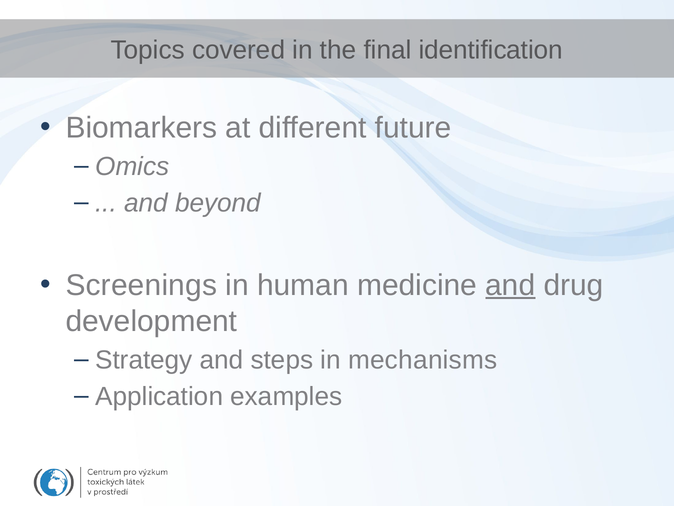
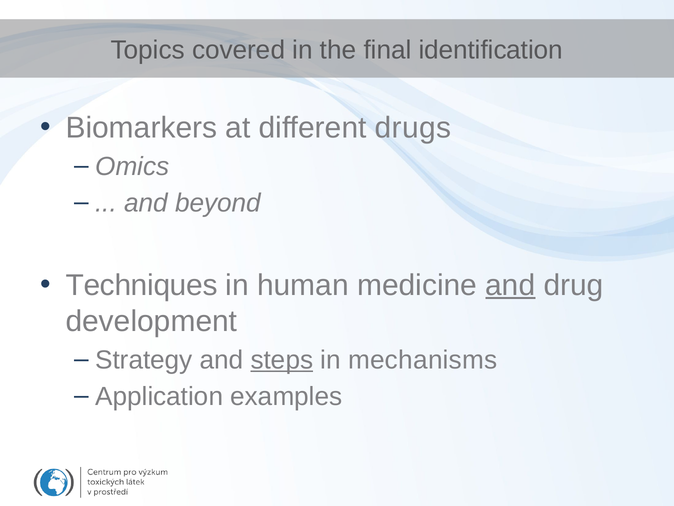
future: future -> drugs
Screenings: Screenings -> Techniques
steps underline: none -> present
